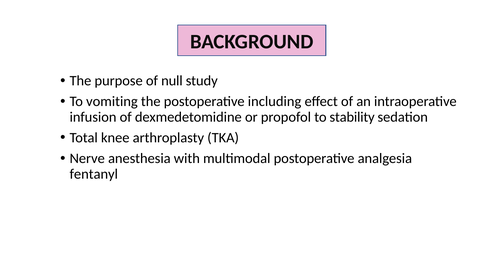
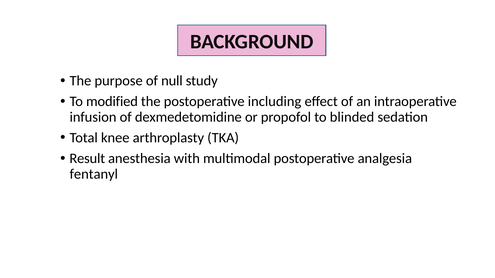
vomiting: vomiting -> modified
stability: stability -> blinded
Nerve: Nerve -> Result
